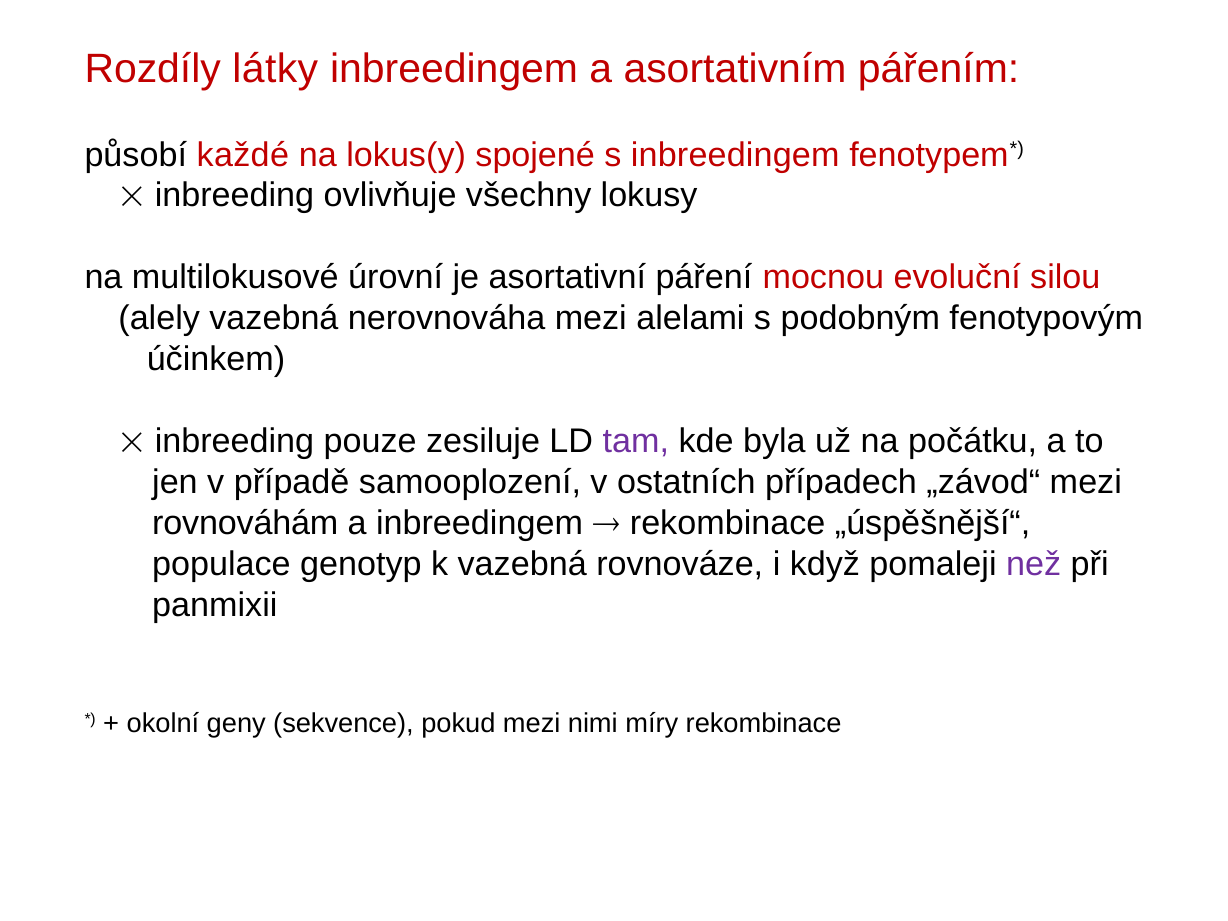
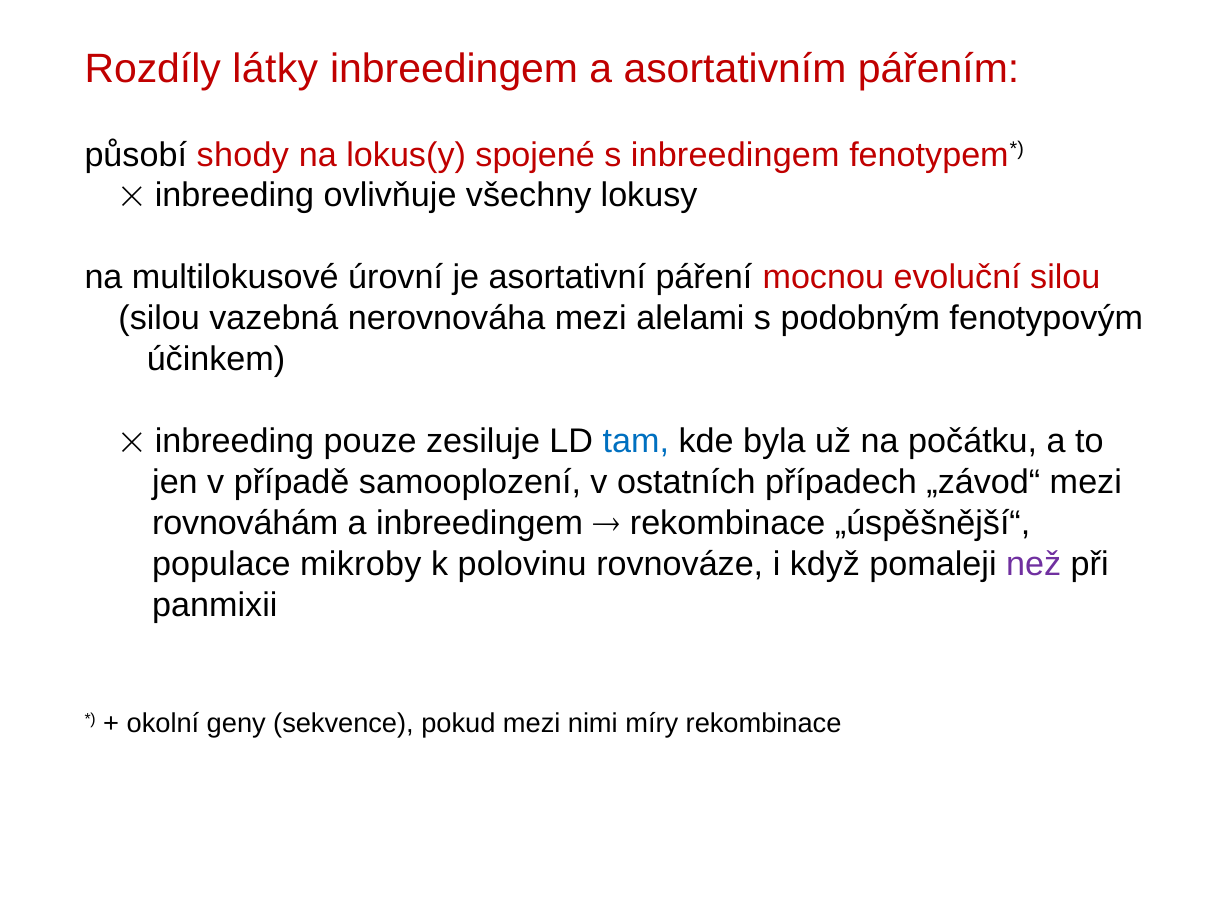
každé: každé -> shody
alely at (159, 319): alely -> silou
tam colour: purple -> blue
genotyp: genotyp -> mikroby
k vazebná: vazebná -> polovinu
